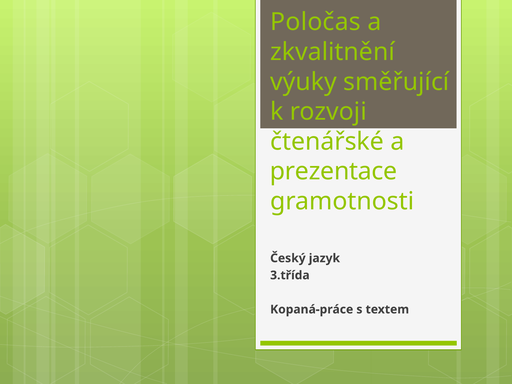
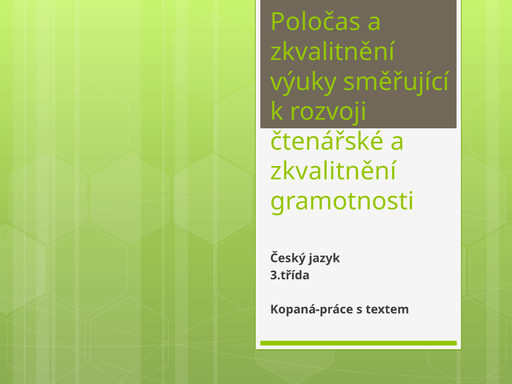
prezentace at (334, 171): prezentace -> zkvalitnění
